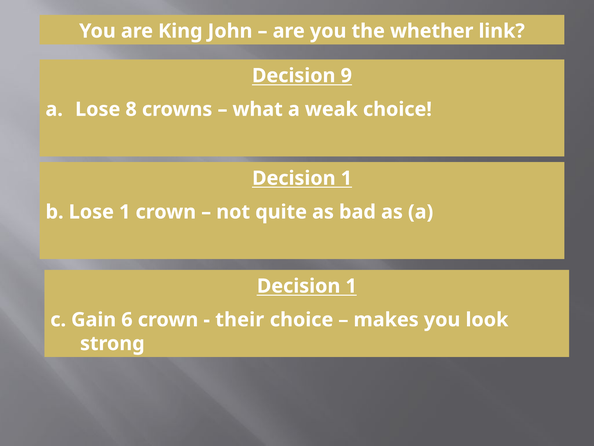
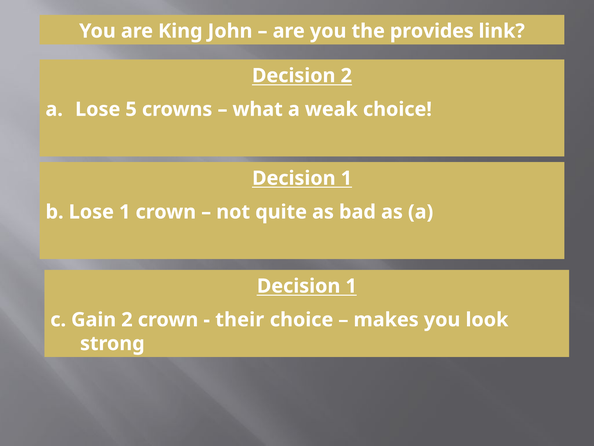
whether: whether -> provides
Decision 9: 9 -> 2
8: 8 -> 5
Gain 6: 6 -> 2
